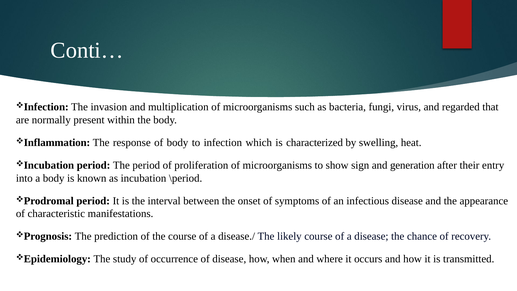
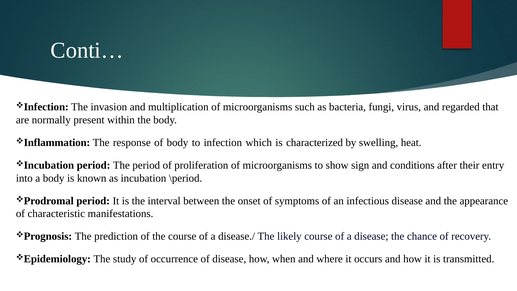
generation: generation -> conditions
